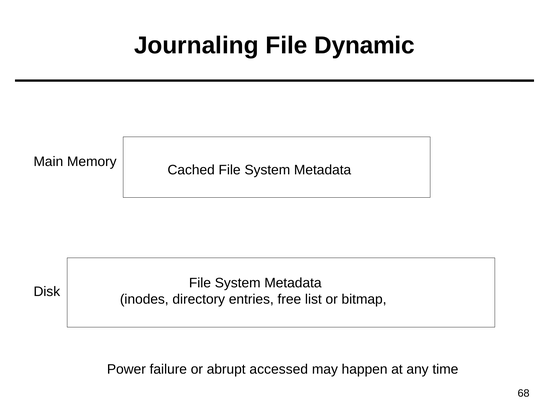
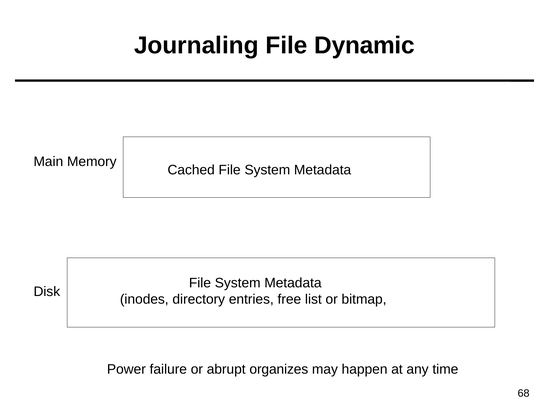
accessed: accessed -> organizes
